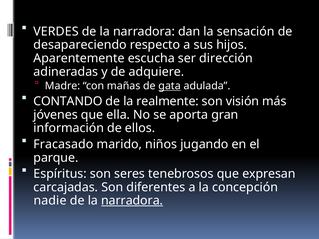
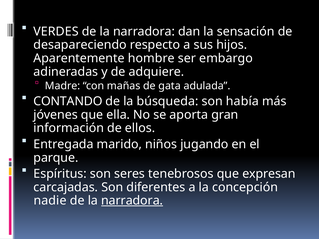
escucha: escucha -> hombre
dirección: dirección -> embargo
gata underline: present -> none
realmente: realmente -> búsqueda
visión: visión -> había
Fracasado: Fracasado -> Entregada
